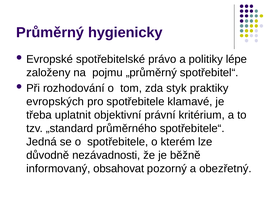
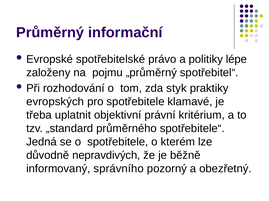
hygienicky: hygienicky -> informační
nezávadnosti: nezávadnosti -> nepravdivých
obsahovat: obsahovat -> správního
